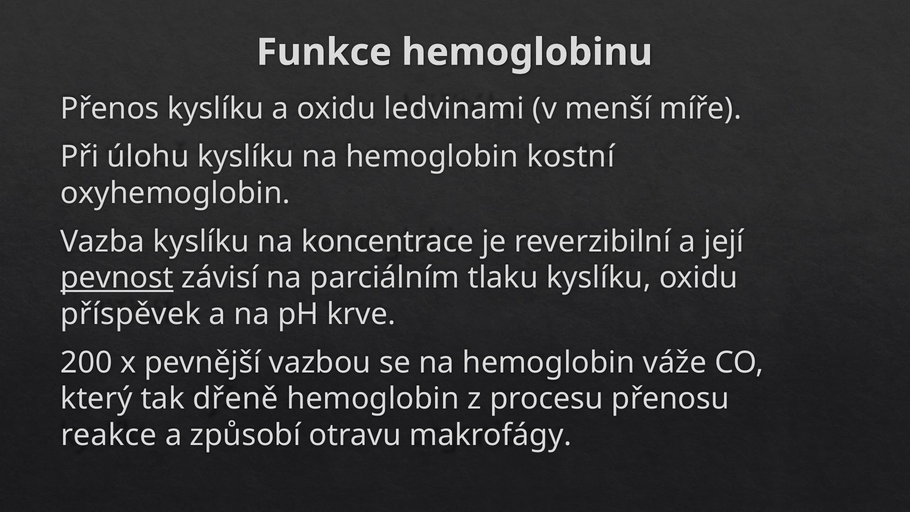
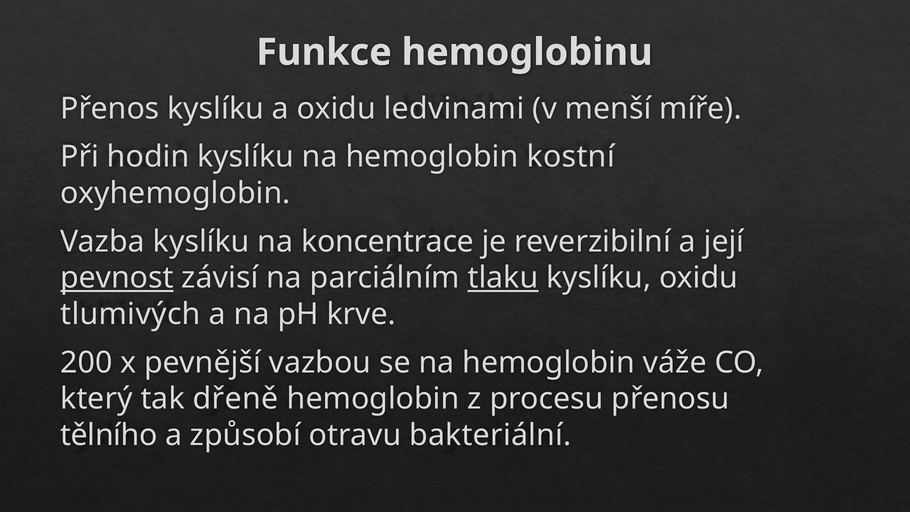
úlohu: úlohu -> hodin
tlaku underline: none -> present
příspěvek: příspěvek -> tlumivých
reakce: reakce -> tělního
makrofágy: makrofágy -> bakteriální
